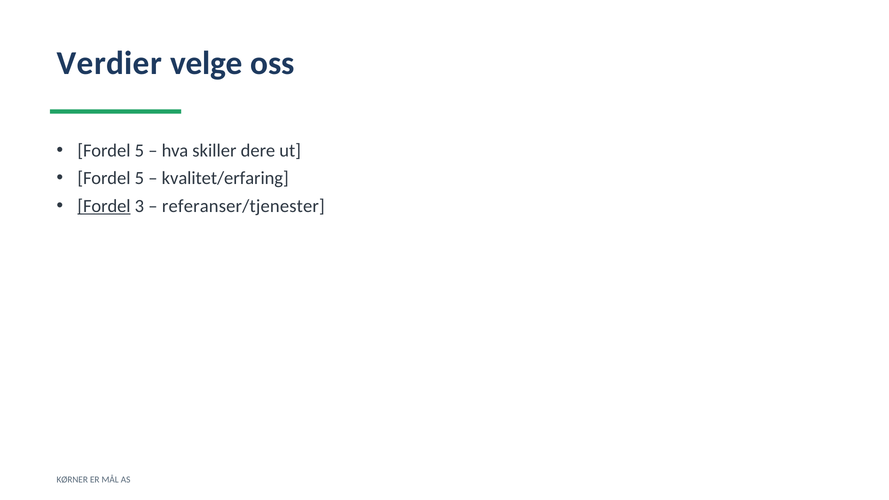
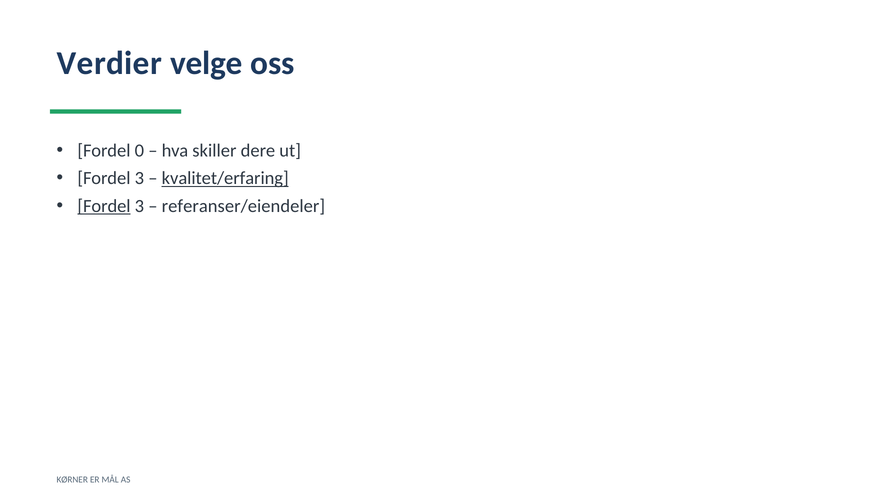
5 at (139, 151): 5 -> 0
5 at (139, 178): 5 -> 3
kvalitet/erfaring underline: none -> present
referanser/tjenester: referanser/tjenester -> referanser/eiendeler
